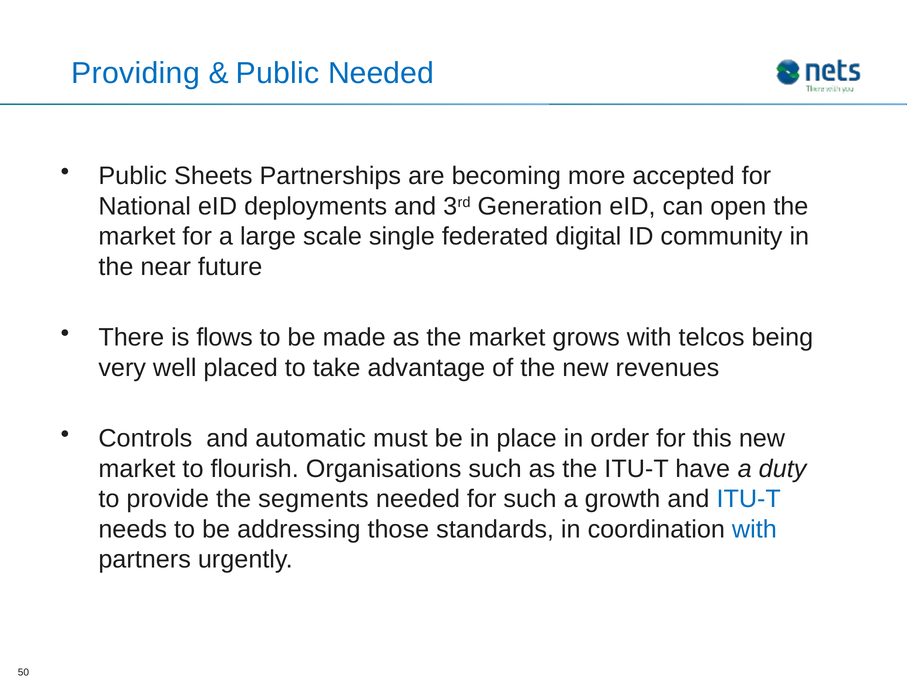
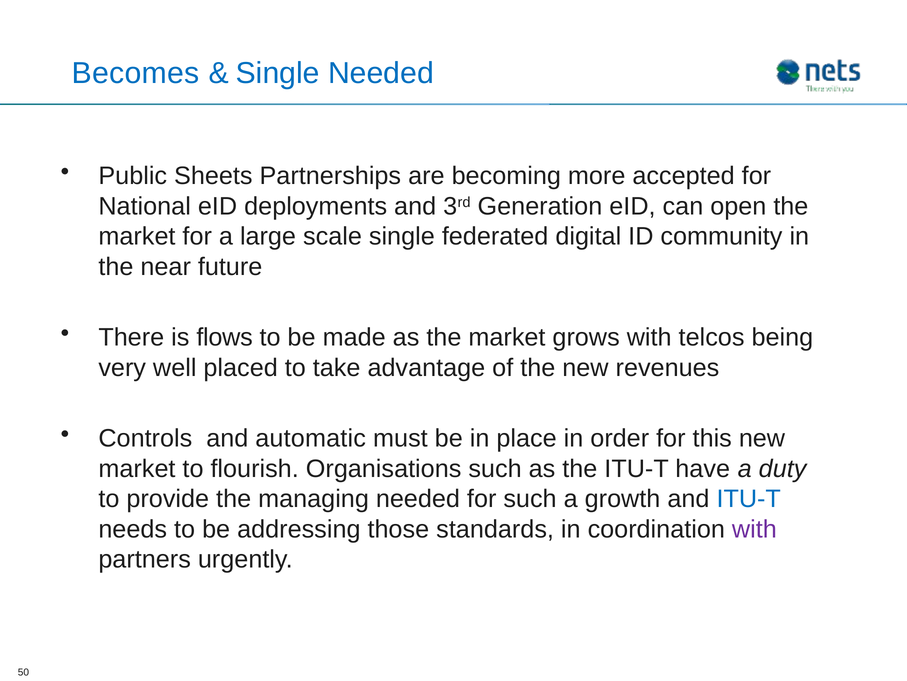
Providing: Providing -> Becomes
Public at (278, 73): Public -> Single
segments: segments -> managing
with at (754, 529) colour: blue -> purple
